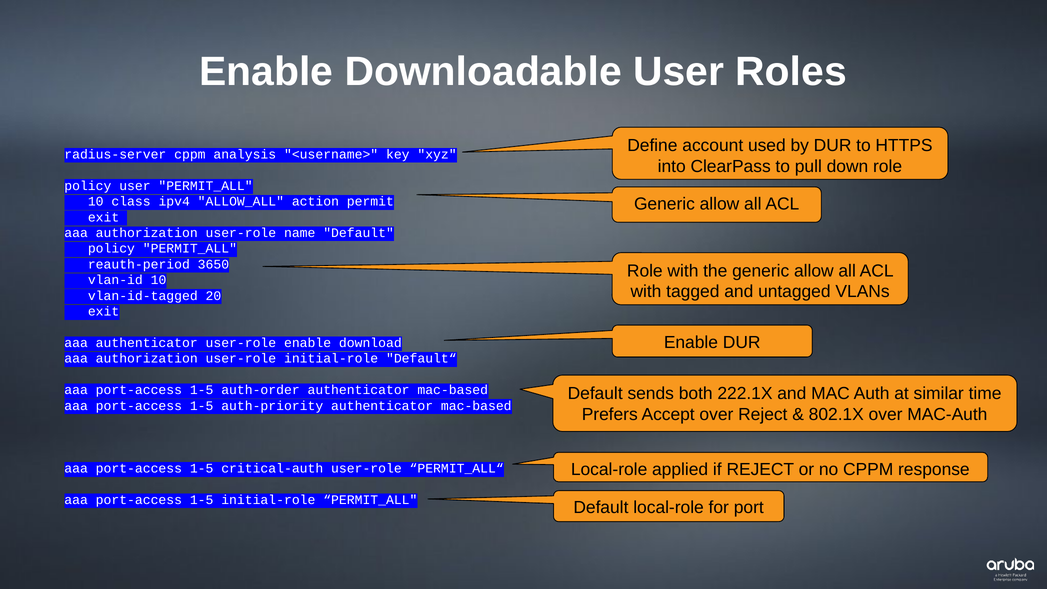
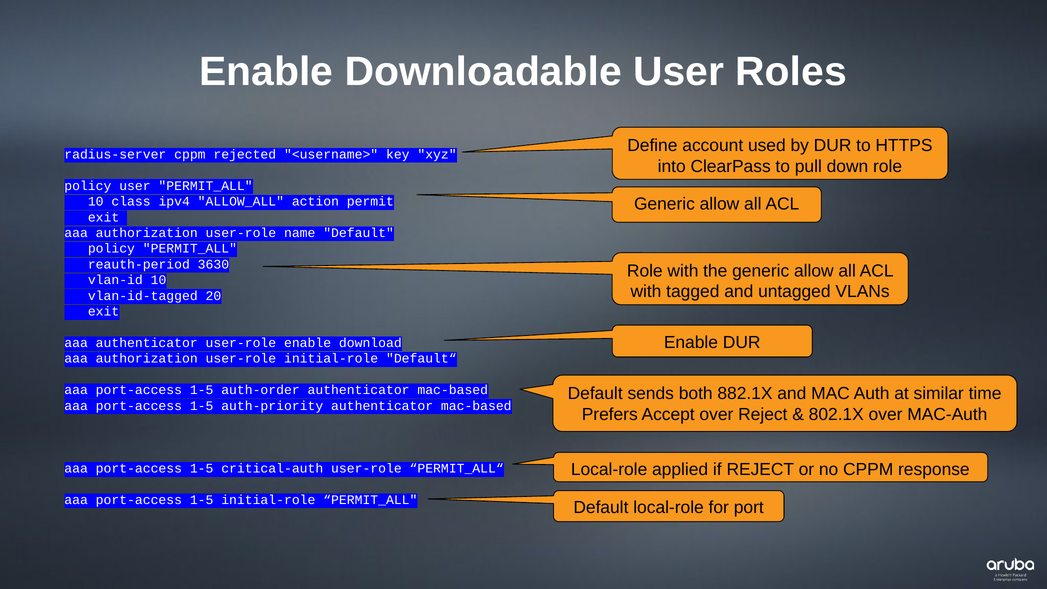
analysis: analysis -> rejected
3650: 3650 -> 3630
222.1X: 222.1X -> 882.1X
